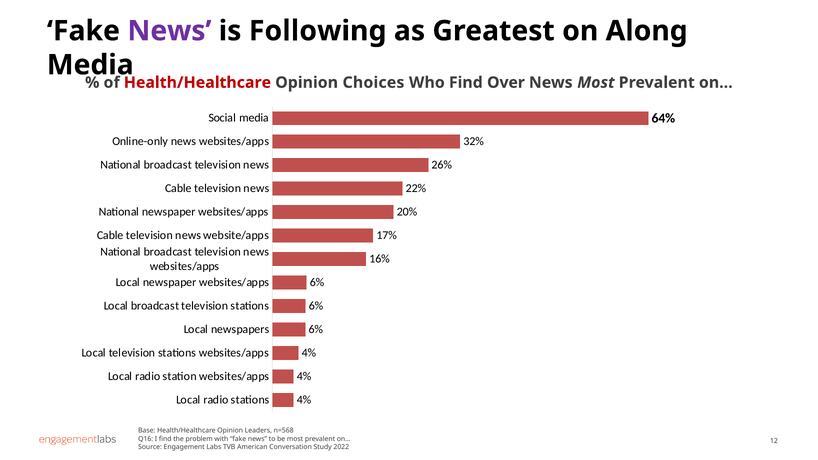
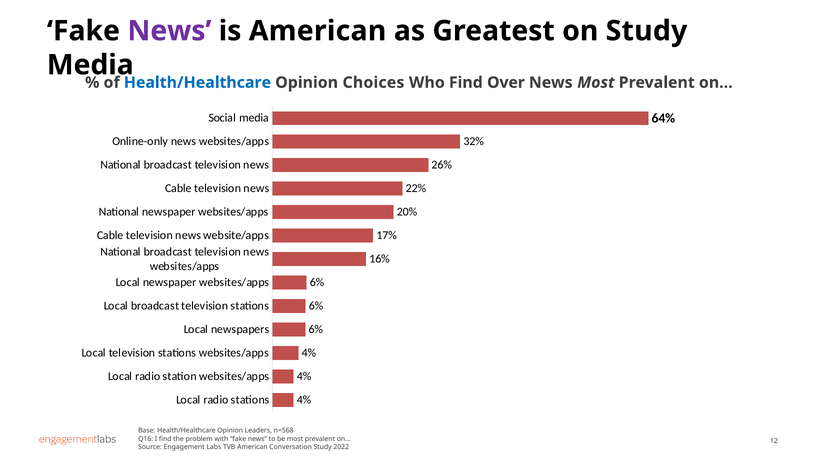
is Following: Following -> American
on Along: Along -> Study
Health/Healthcare at (197, 83) colour: red -> blue
